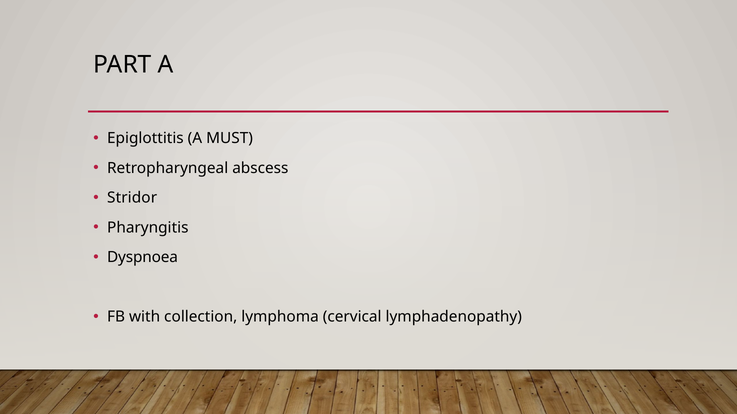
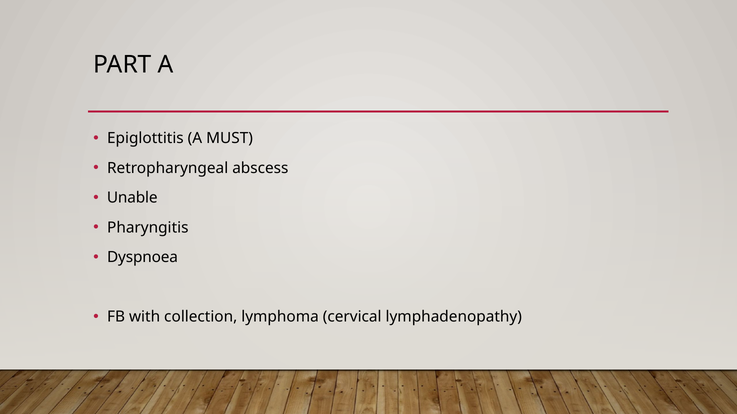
Stridor: Stridor -> Unable
